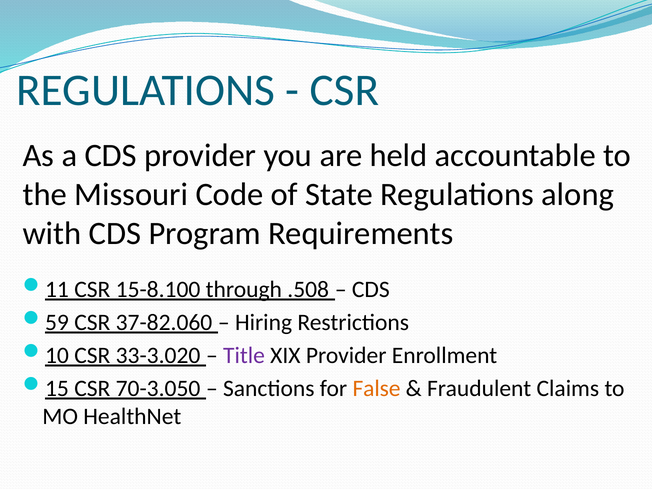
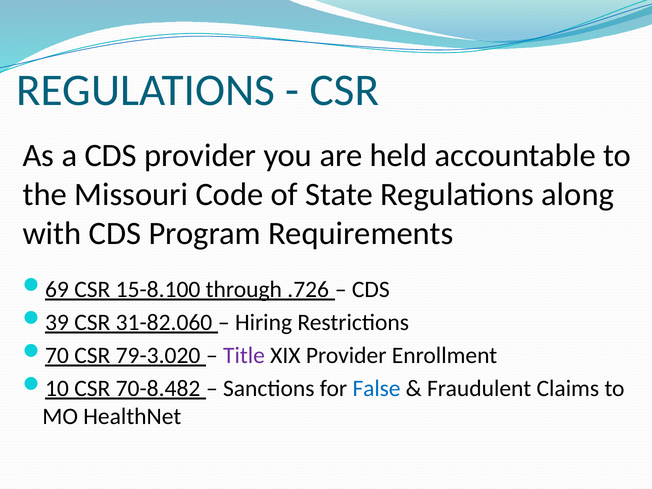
11: 11 -> 69
.508: .508 -> .726
59: 59 -> 39
37-82.060: 37-82.060 -> 31-82.060
10: 10 -> 70
33-3.020: 33-3.020 -> 79-3.020
15: 15 -> 10
70-3.050: 70-3.050 -> 70-8.482
False colour: orange -> blue
